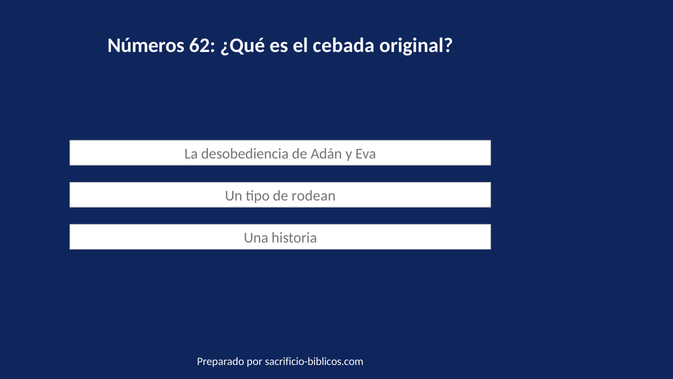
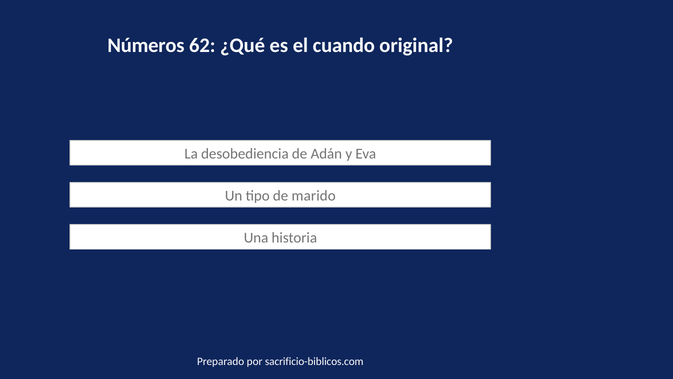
cebada: cebada -> cuando
rodean: rodean -> marido
